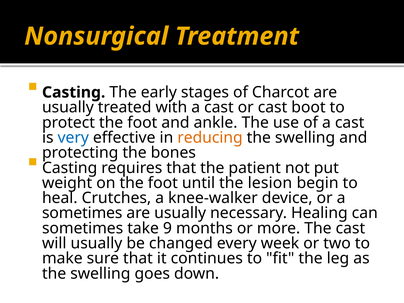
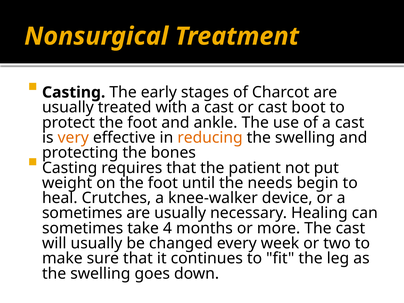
very colour: blue -> orange
lesion: lesion -> needs
9: 9 -> 4
